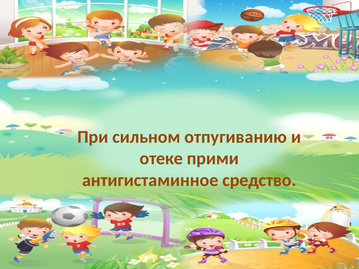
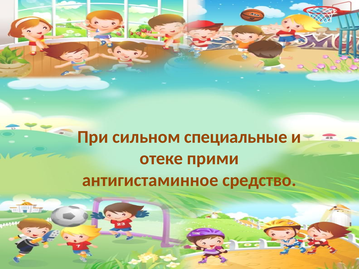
отпугиванию: отпугиванию -> специальные
